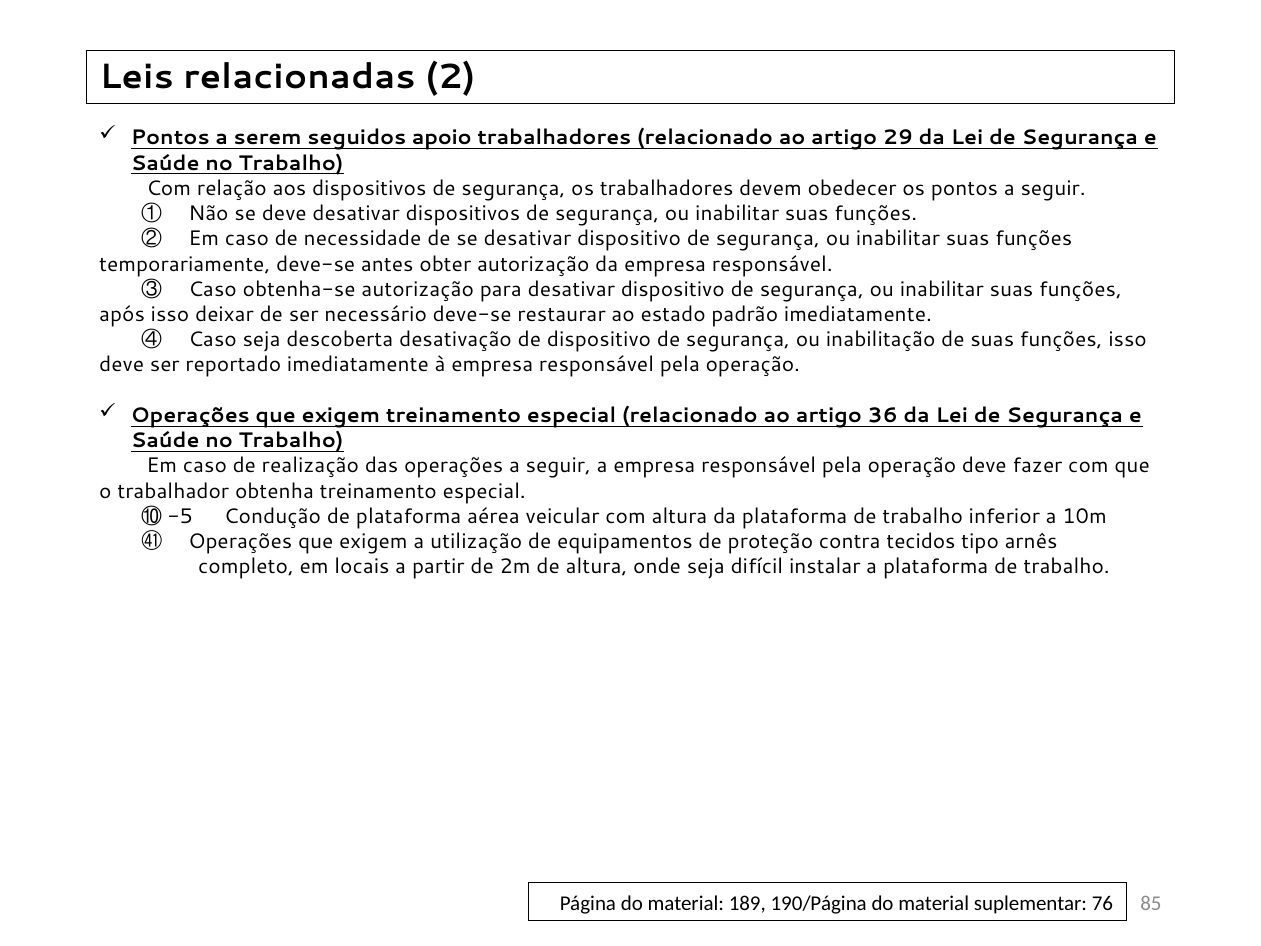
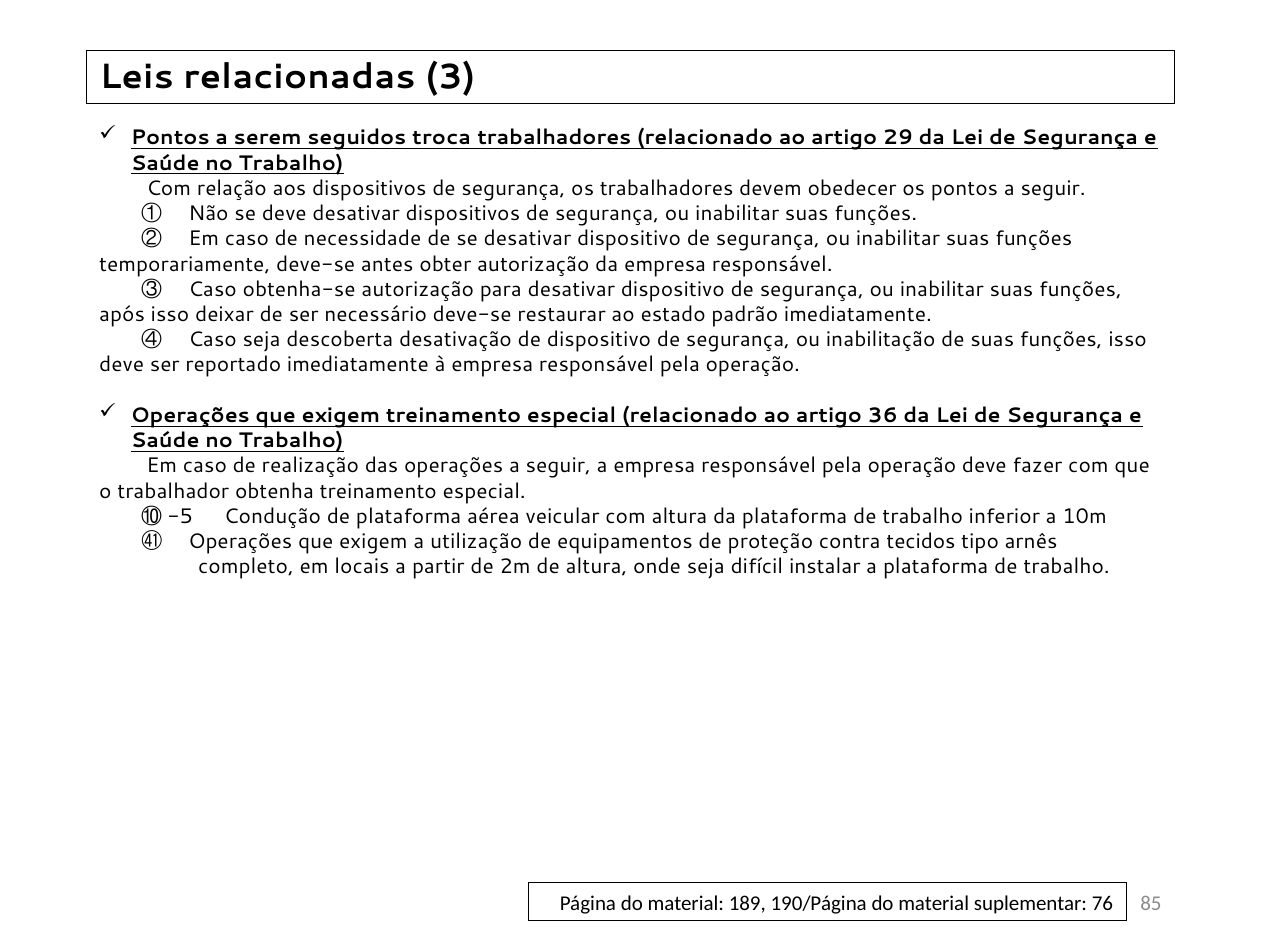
2: 2 -> 3
apoio: apoio -> troca
